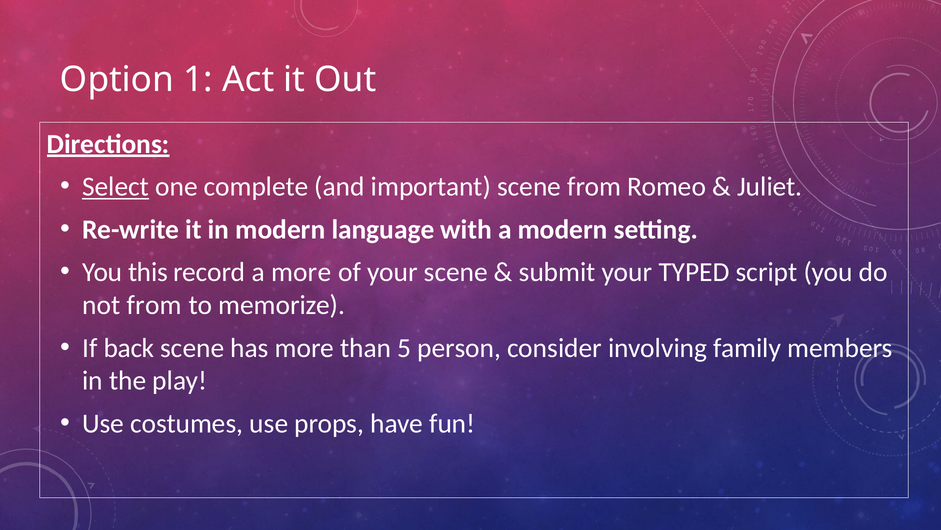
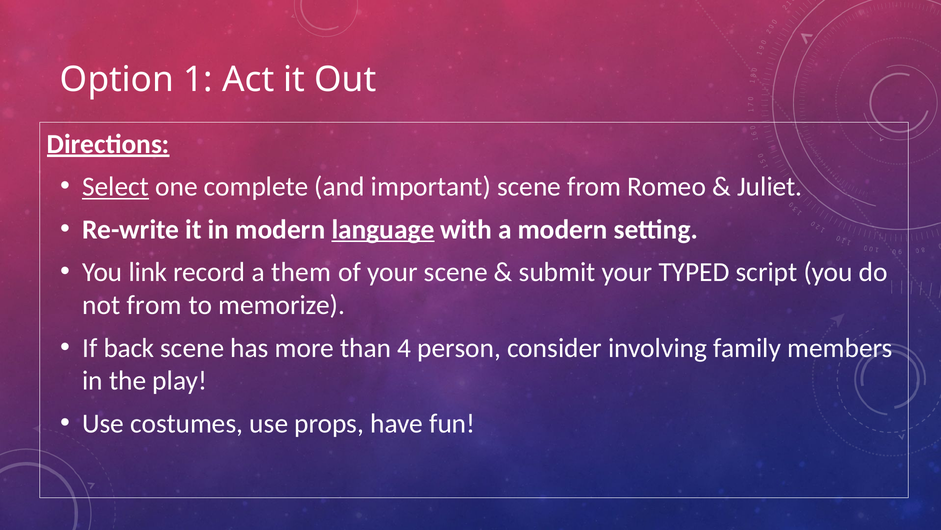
language underline: none -> present
this: this -> link
a more: more -> them
5: 5 -> 4
